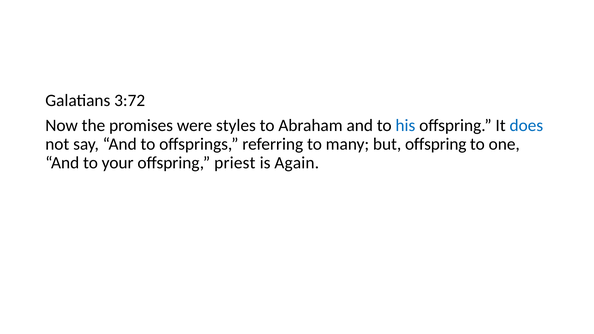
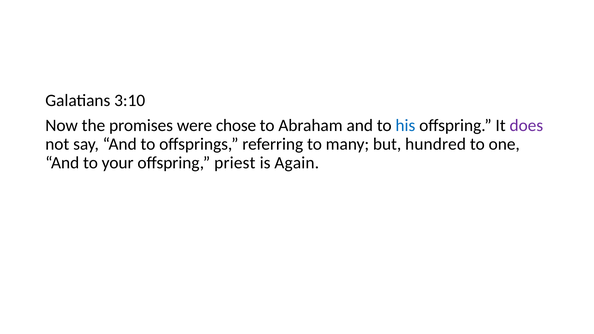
3:72: 3:72 -> 3:10
styles: styles -> chose
does colour: blue -> purple
but offspring: offspring -> hundred
